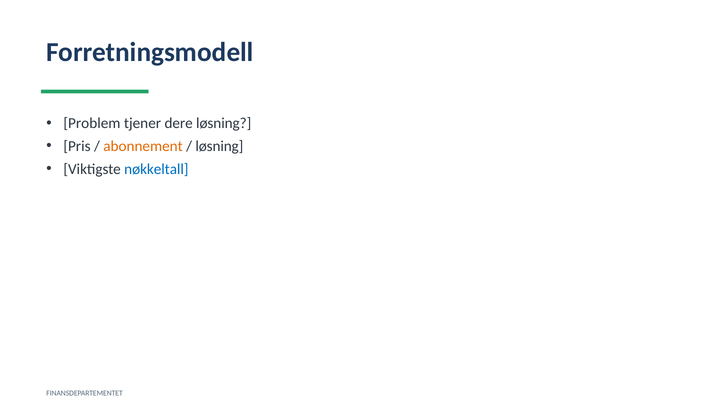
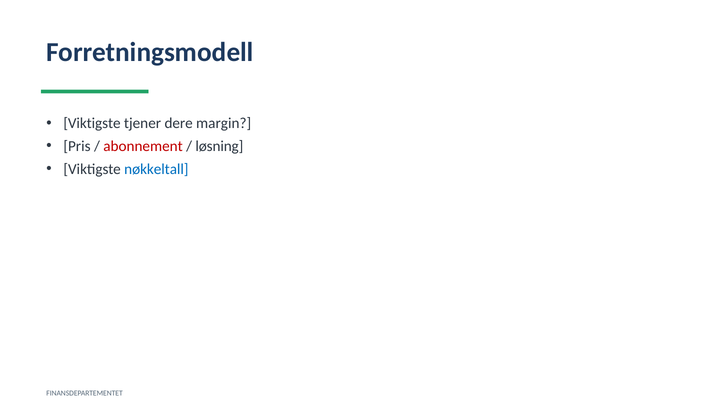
Problem at (92, 123): Problem -> Viktigste
dere løsning: løsning -> margin
abonnement colour: orange -> red
